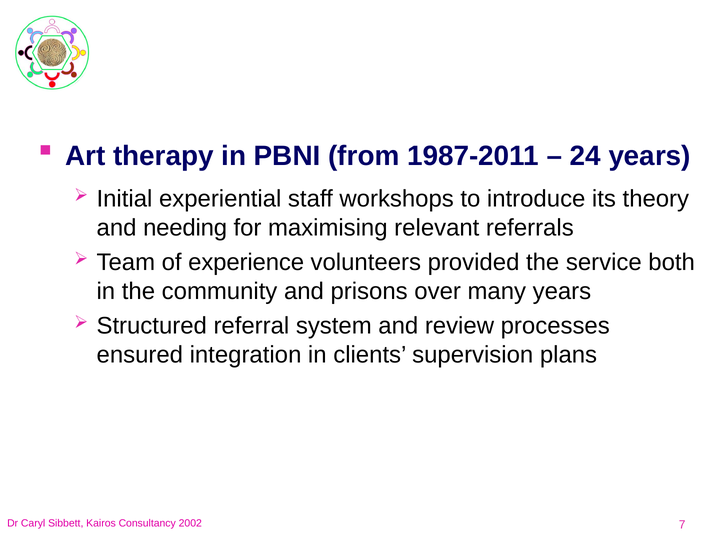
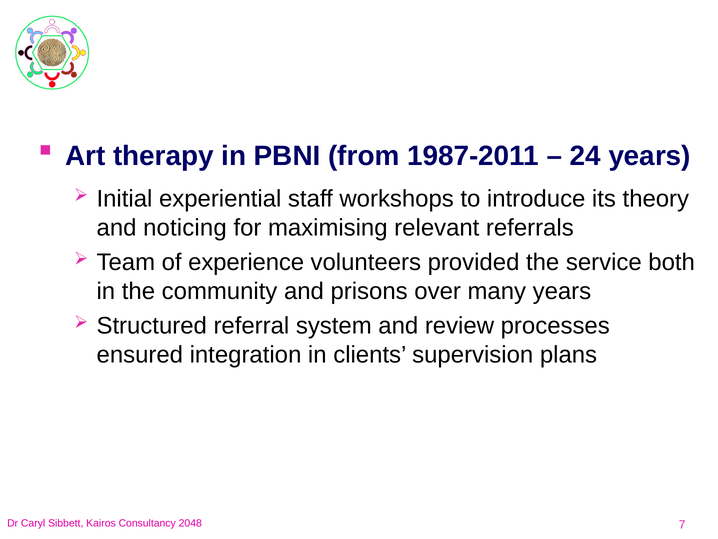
needing: needing -> noticing
2002: 2002 -> 2048
